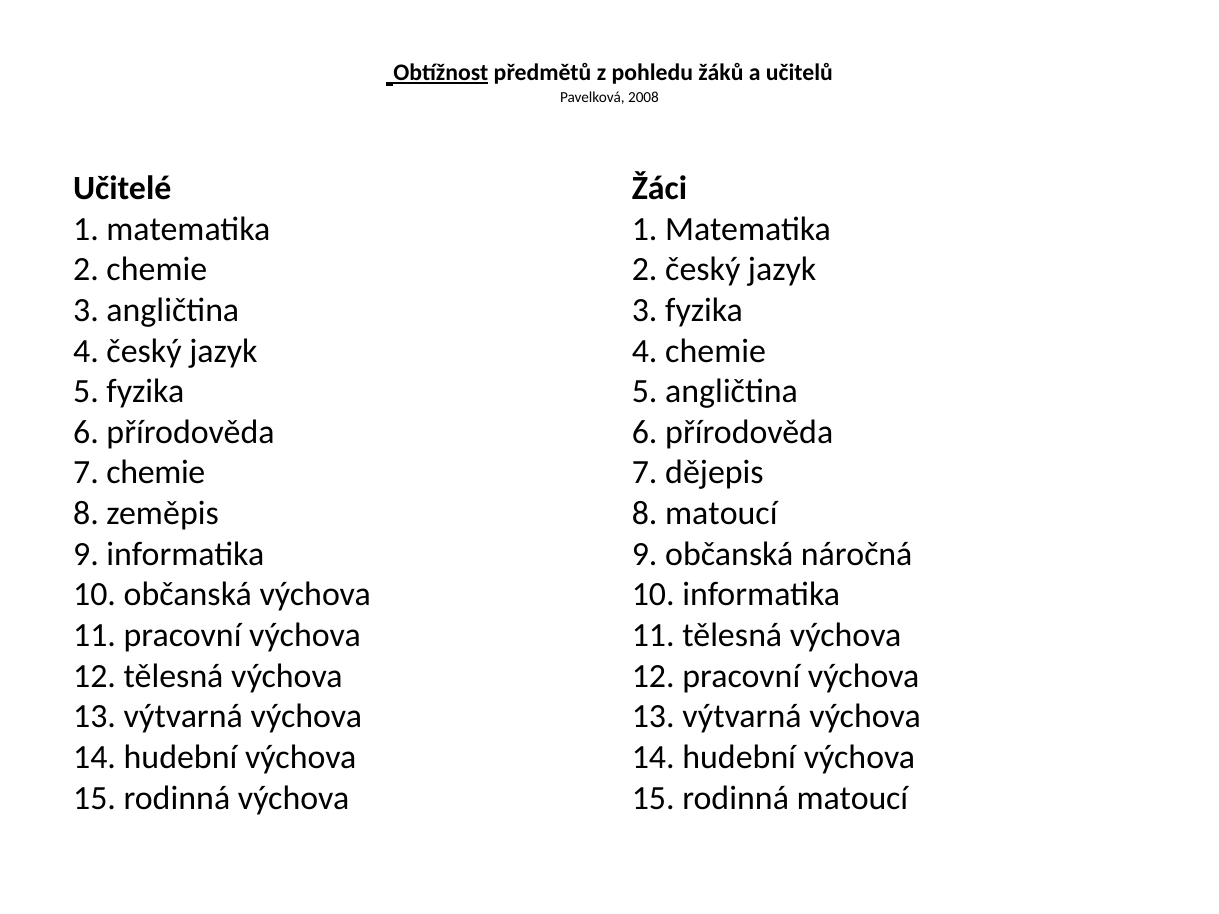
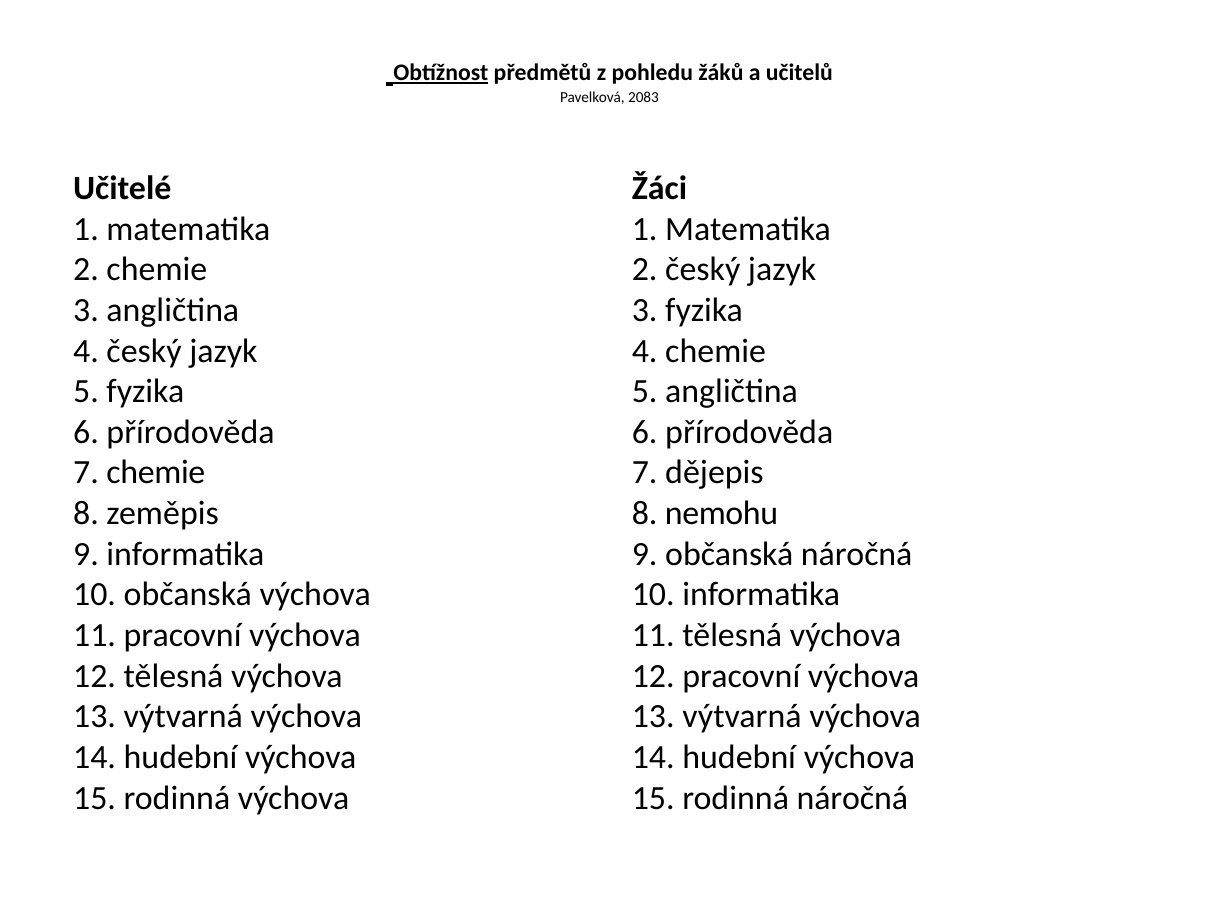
2008: 2008 -> 2083
8 matoucí: matoucí -> nemohu
rodinná matoucí: matoucí -> náročná
